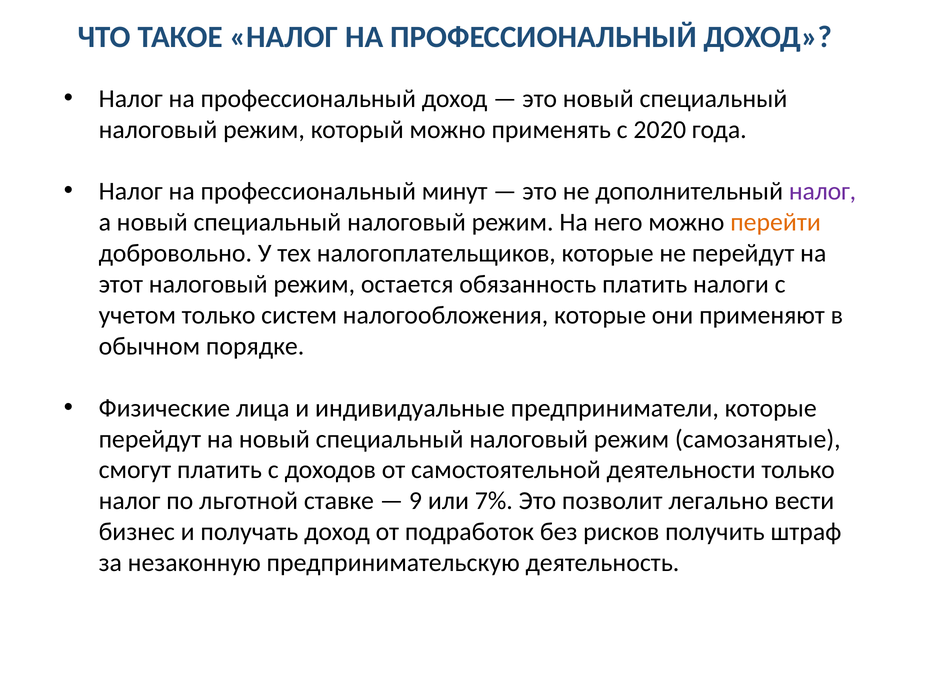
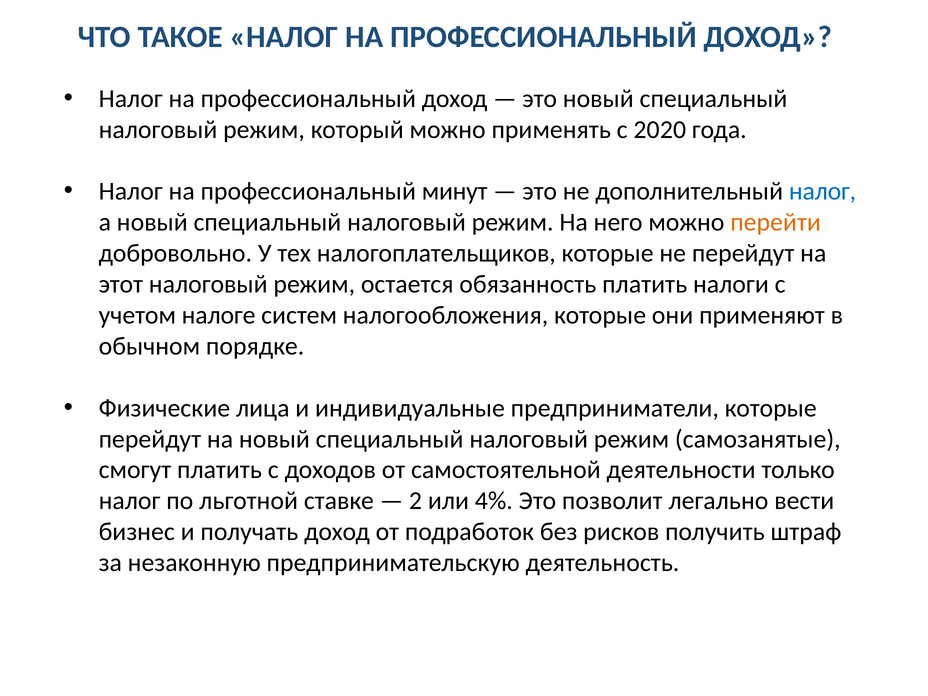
налог at (823, 191) colour: purple -> blue
учетом только: только -> налоге
9: 9 -> 2
7%: 7% -> 4%
